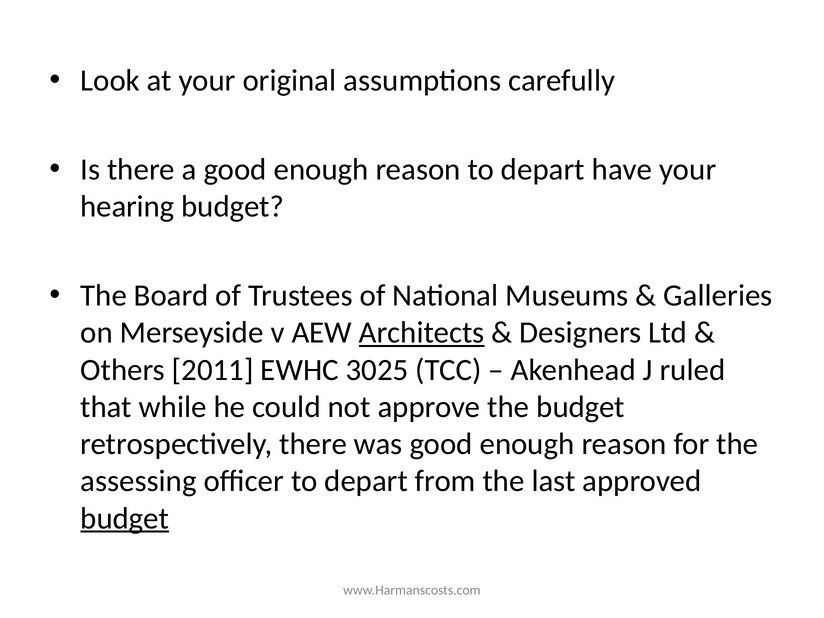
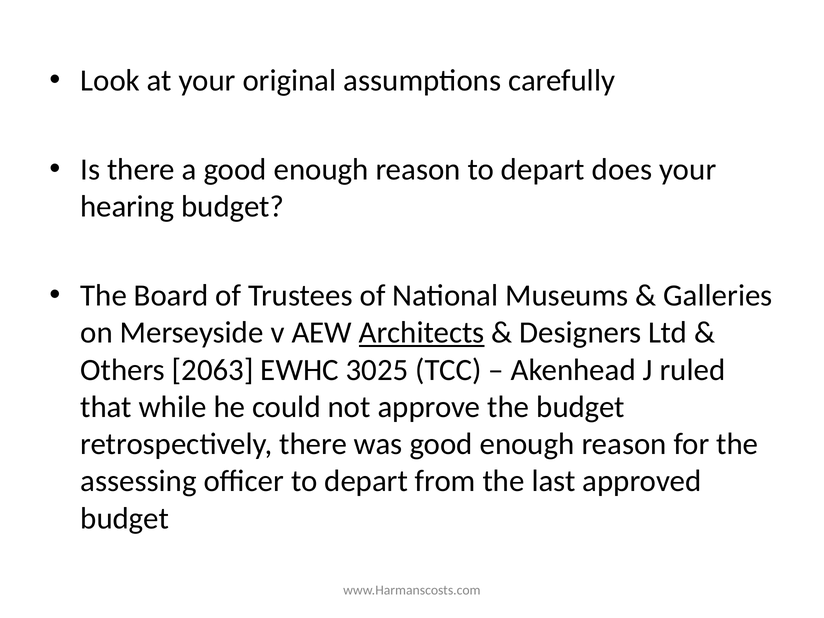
have: have -> does
2011: 2011 -> 2063
budget at (125, 518) underline: present -> none
